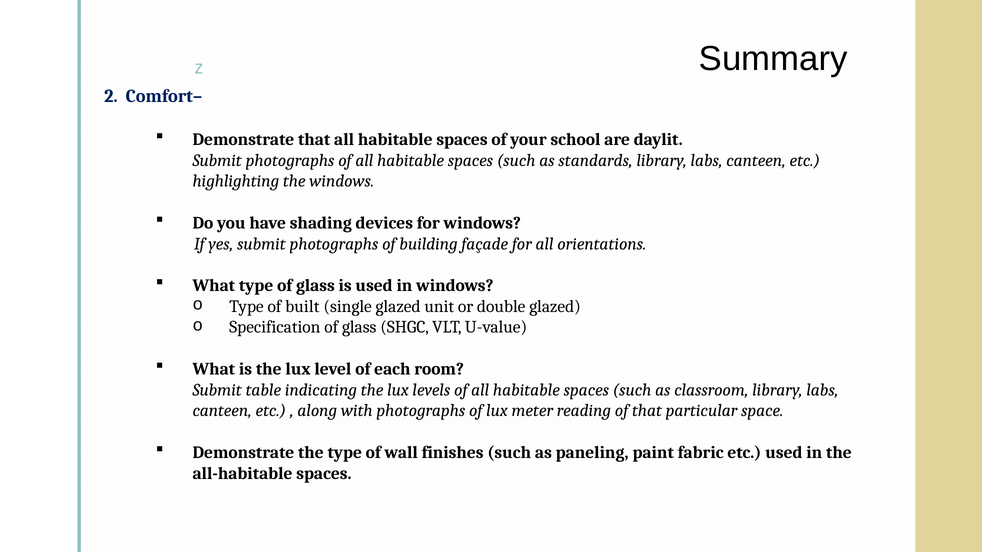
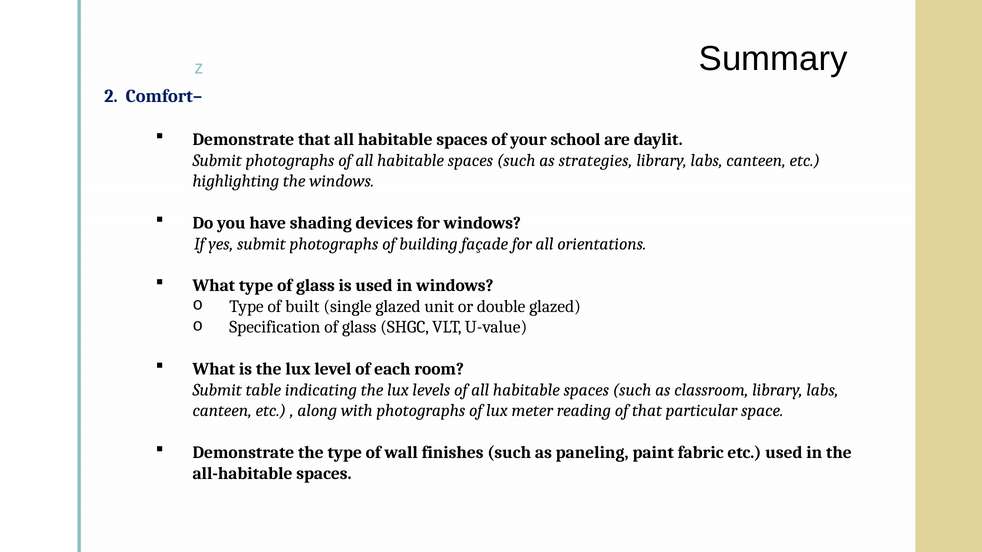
standards: standards -> strategies
